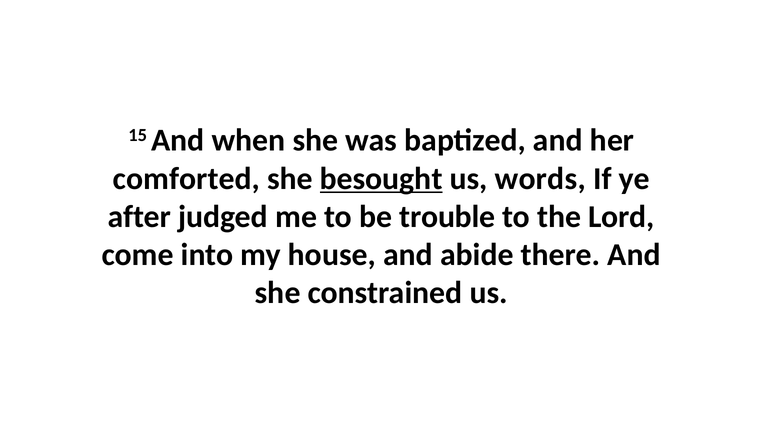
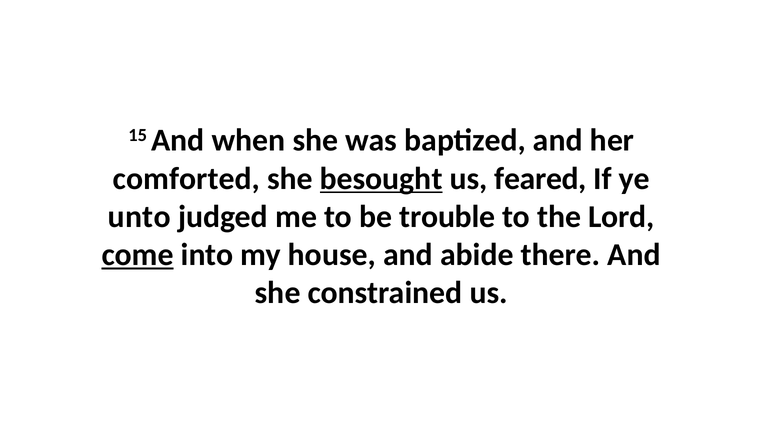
words: words -> feared
after: after -> unto
come underline: none -> present
